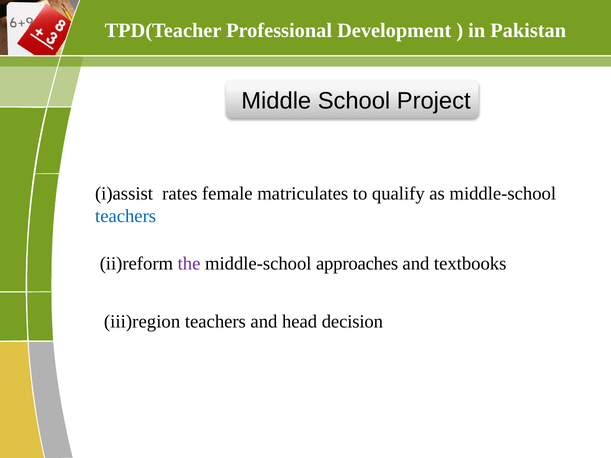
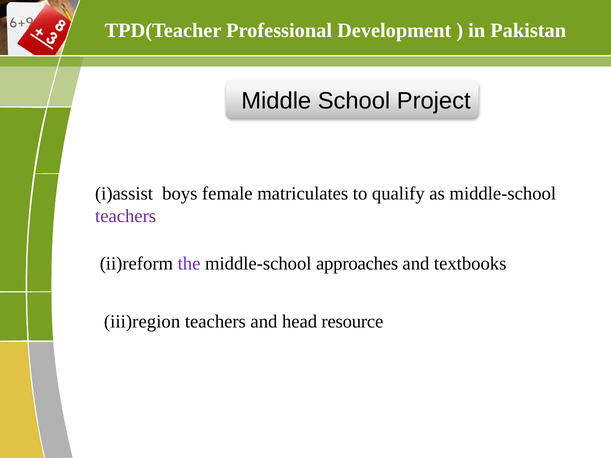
rates: rates -> boys
teachers at (126, 216) colour: blue -> purple
decision: decision -> resource
